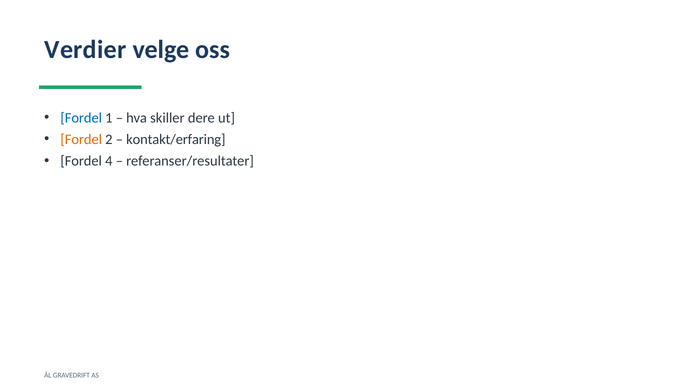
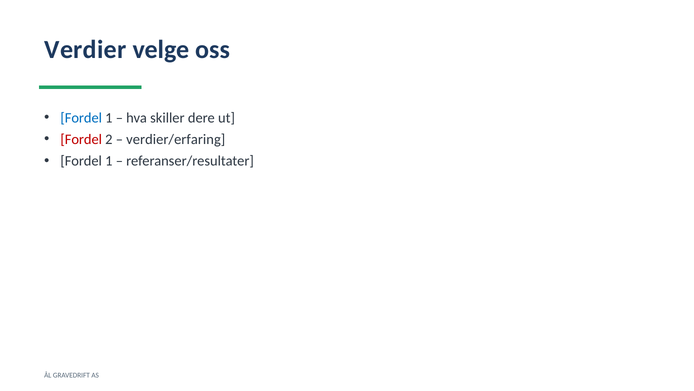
Fordel at (81, 139) colour: orange -> red
kontakt/erfaring: kontakt/erfaring -> verdier/erfaring
4 at (109, 161): 4 -> 1
